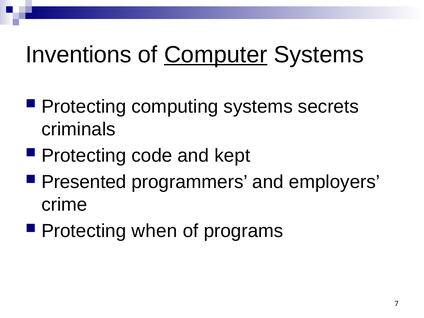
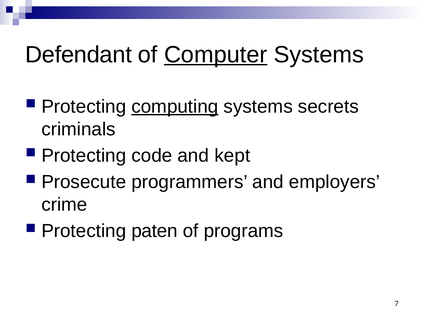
Inventions: Inventions -> Defendant
computing underline: none -> present
Presented: Presented -> Prosecute
when: when -> paten
